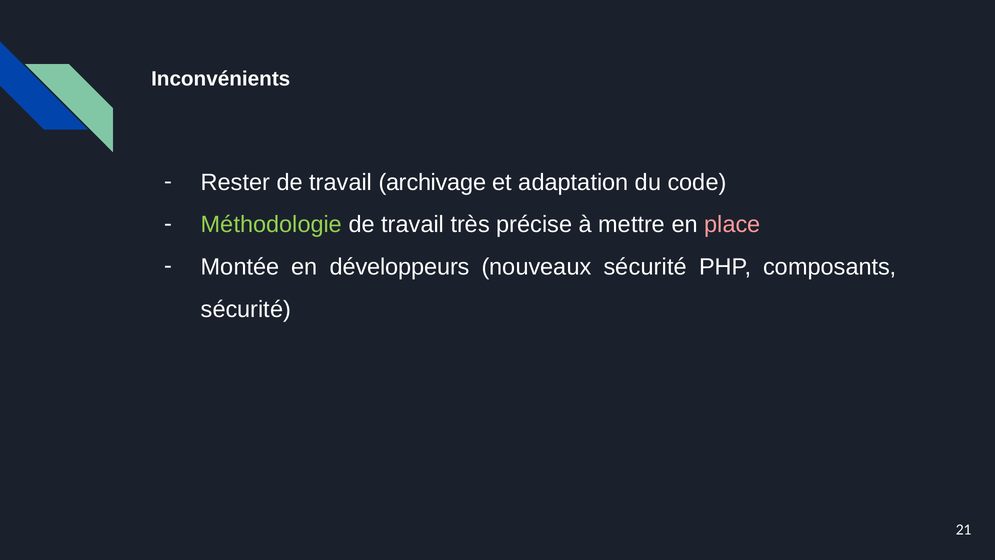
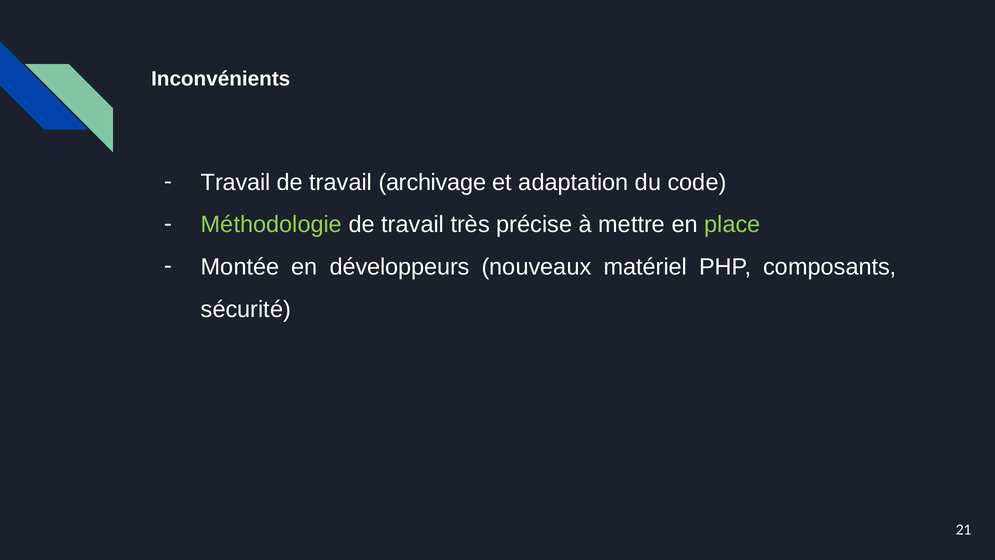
Rester at (236, 182): Rester -> Travail
place colour: pink -> light green
nouveaux sécurité: sécurité -> matériel
